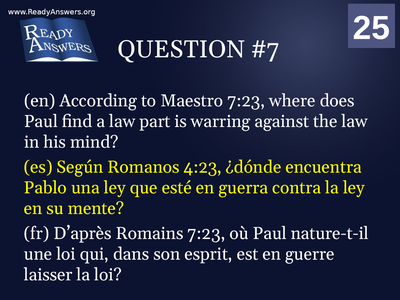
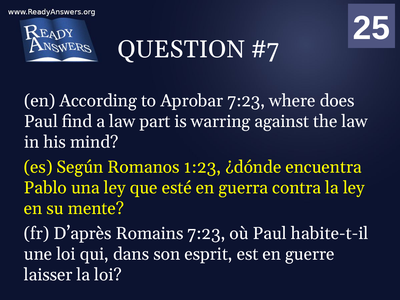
Maestro: Maestro -> Aprobar
4:23: 4:23 -> 1:23
nature-t-il: nature-t-il -> habite-t-il
